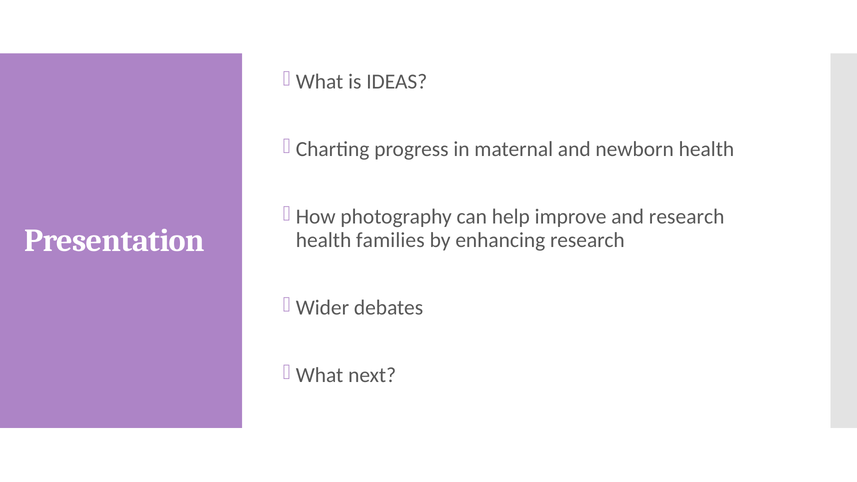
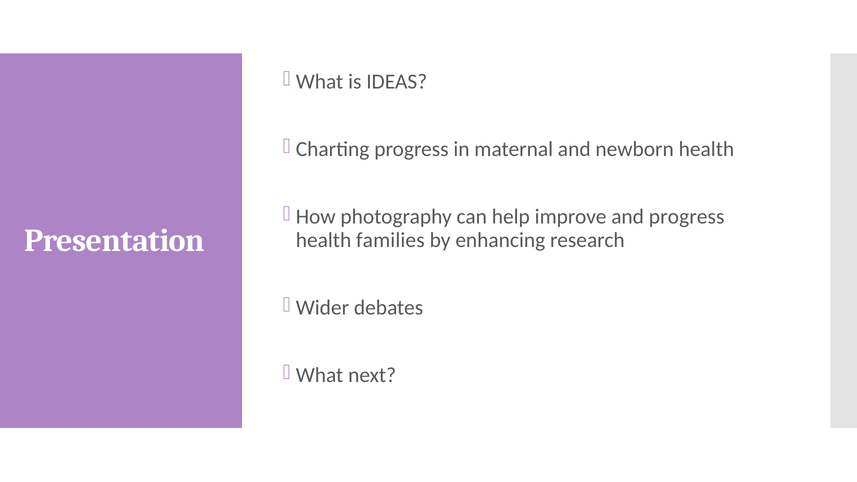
and research: research -> progress
